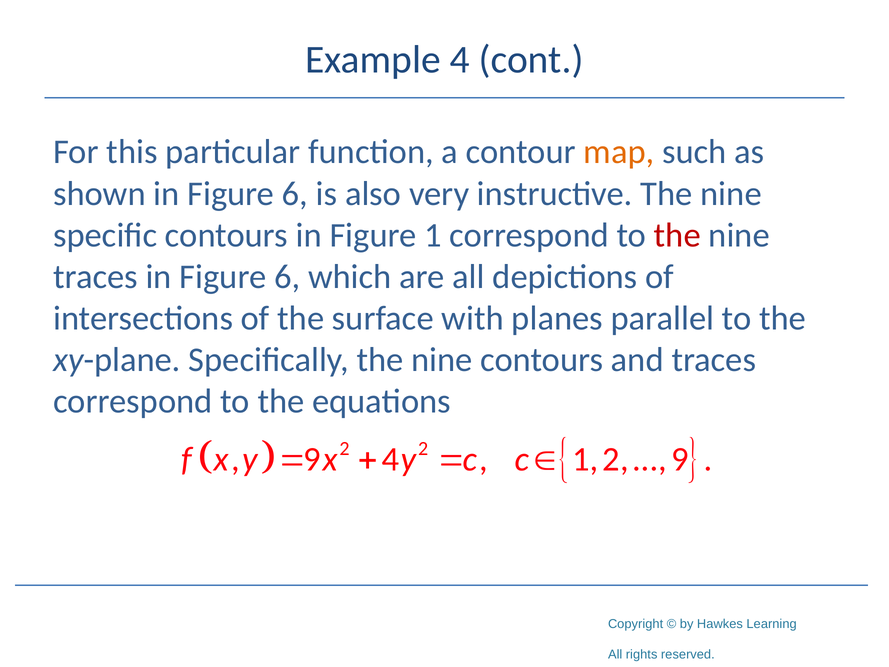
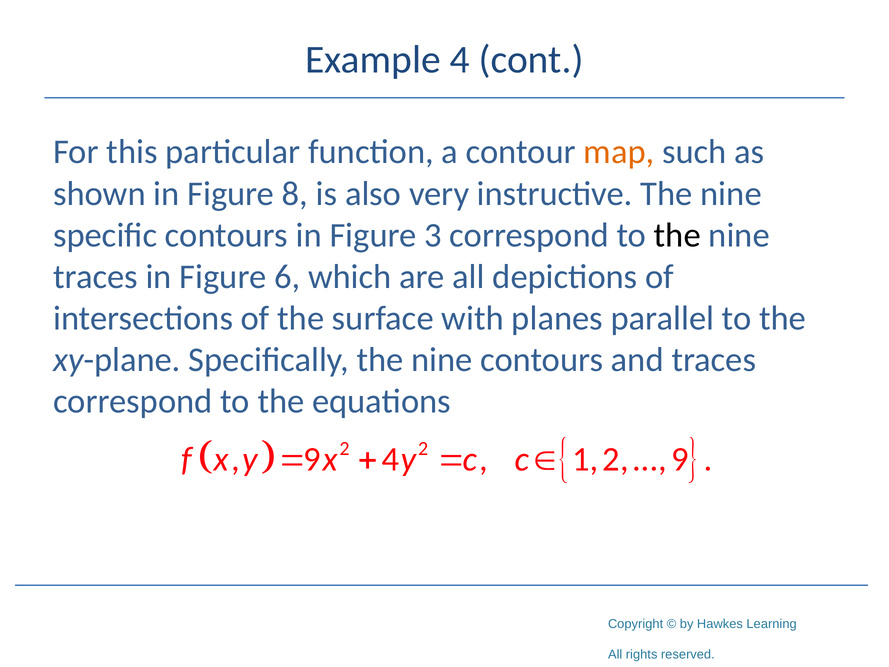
shown in Figure 6: 6 -> 8
1: 1 -> 3
the at (677, 235) colour: red -> black
